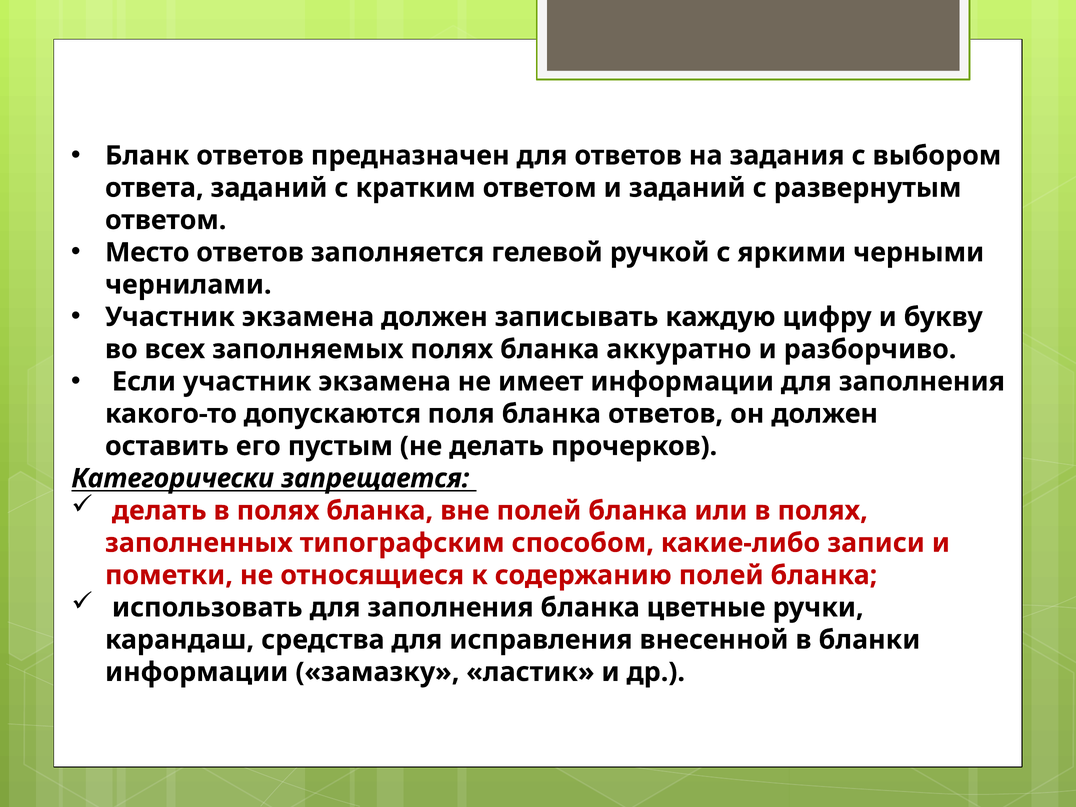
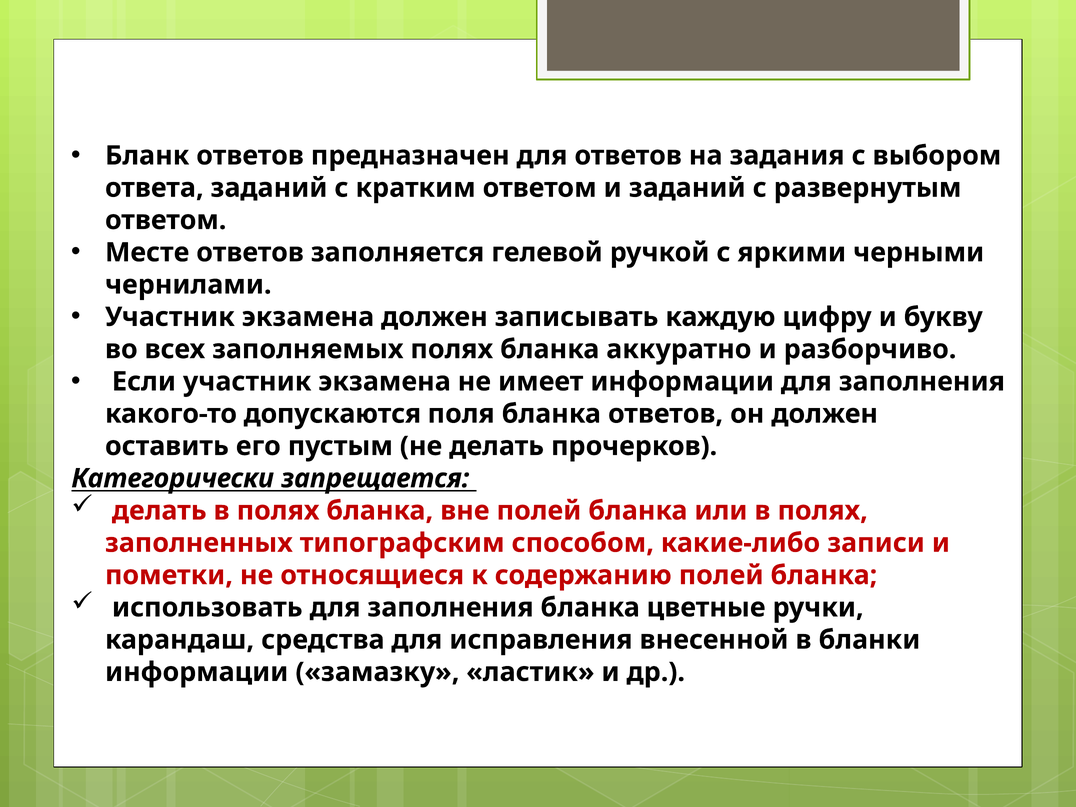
Место: Место -> Месте
